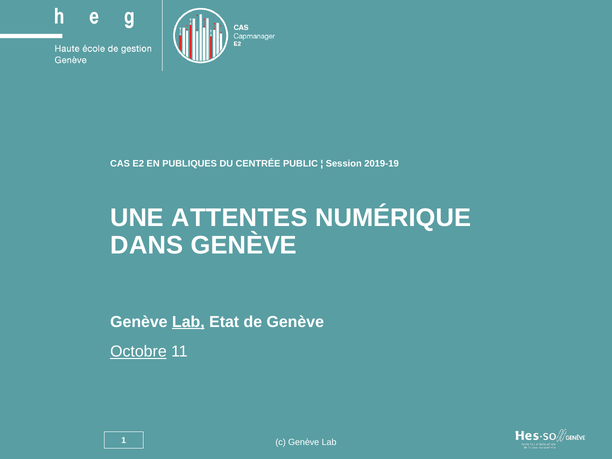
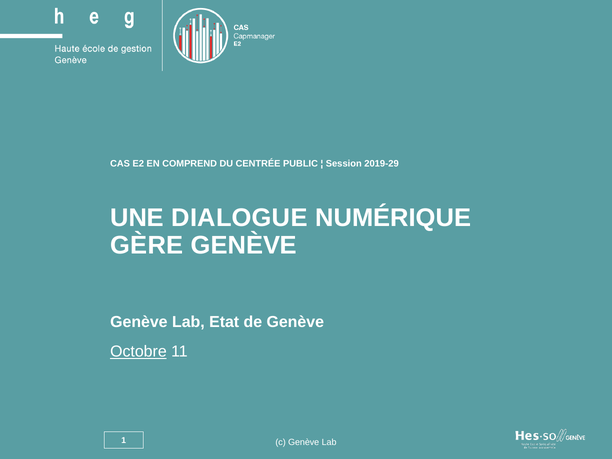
PUBLIQUES: PUBLIQUES -> COMPREND
2019-19: 2019-19 -> 2019-29
ATTENTES: ATTENTES -> DIALOGUE
DANS: DANS -> GÈRE
Lab at (188, 322) underline: present -> none
